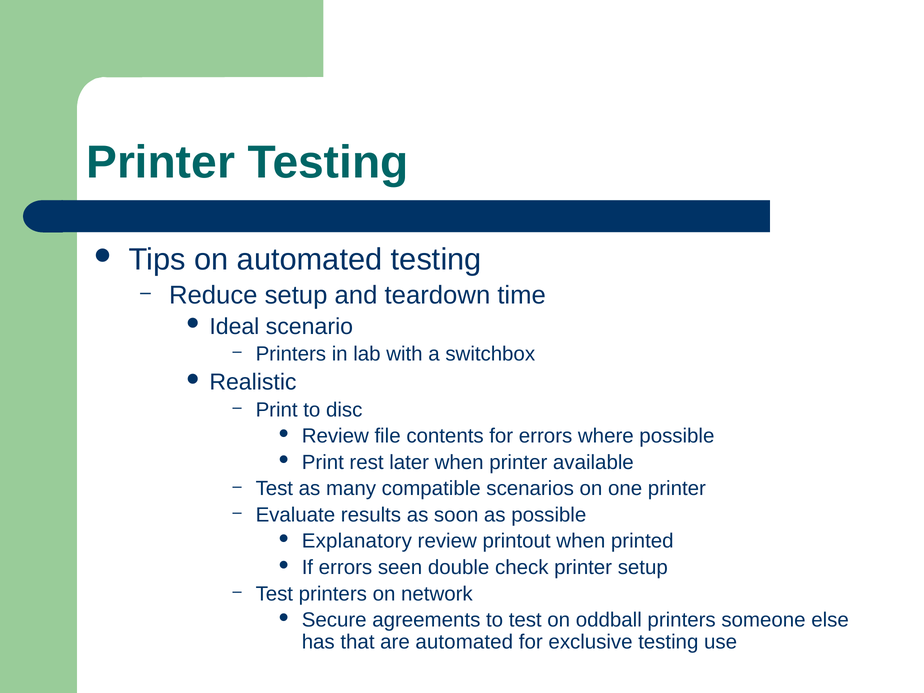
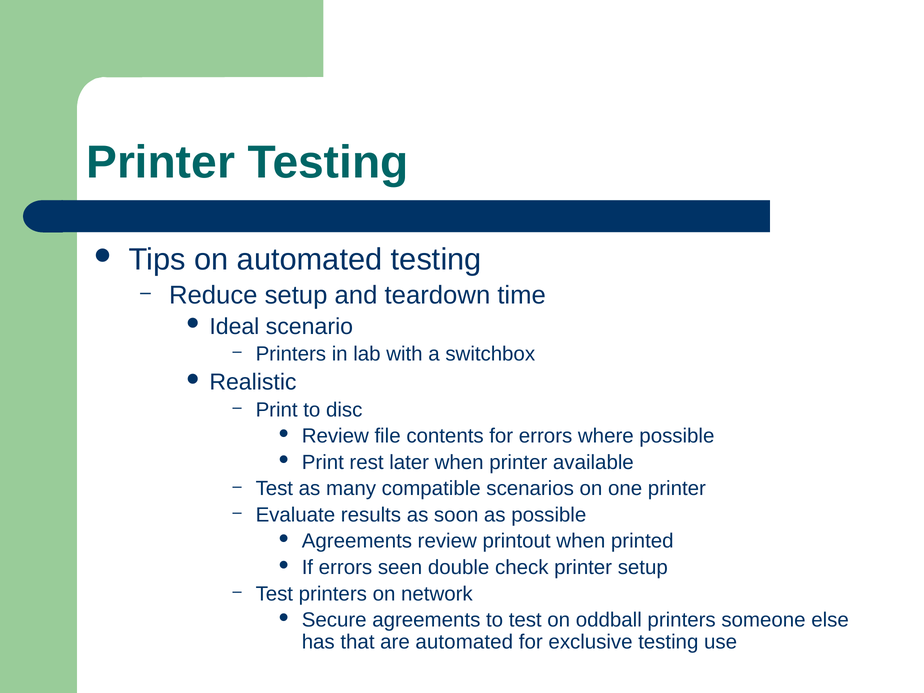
Explanatory at (357, 541): Explanatory -> Agreements
